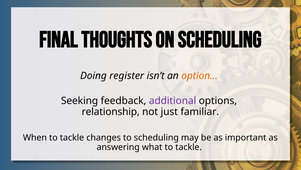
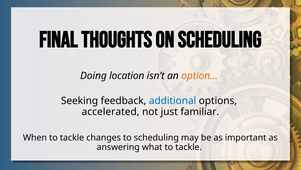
register: register -> location
additional colour: purple -> blue
relationship: relationship -> accelerated
